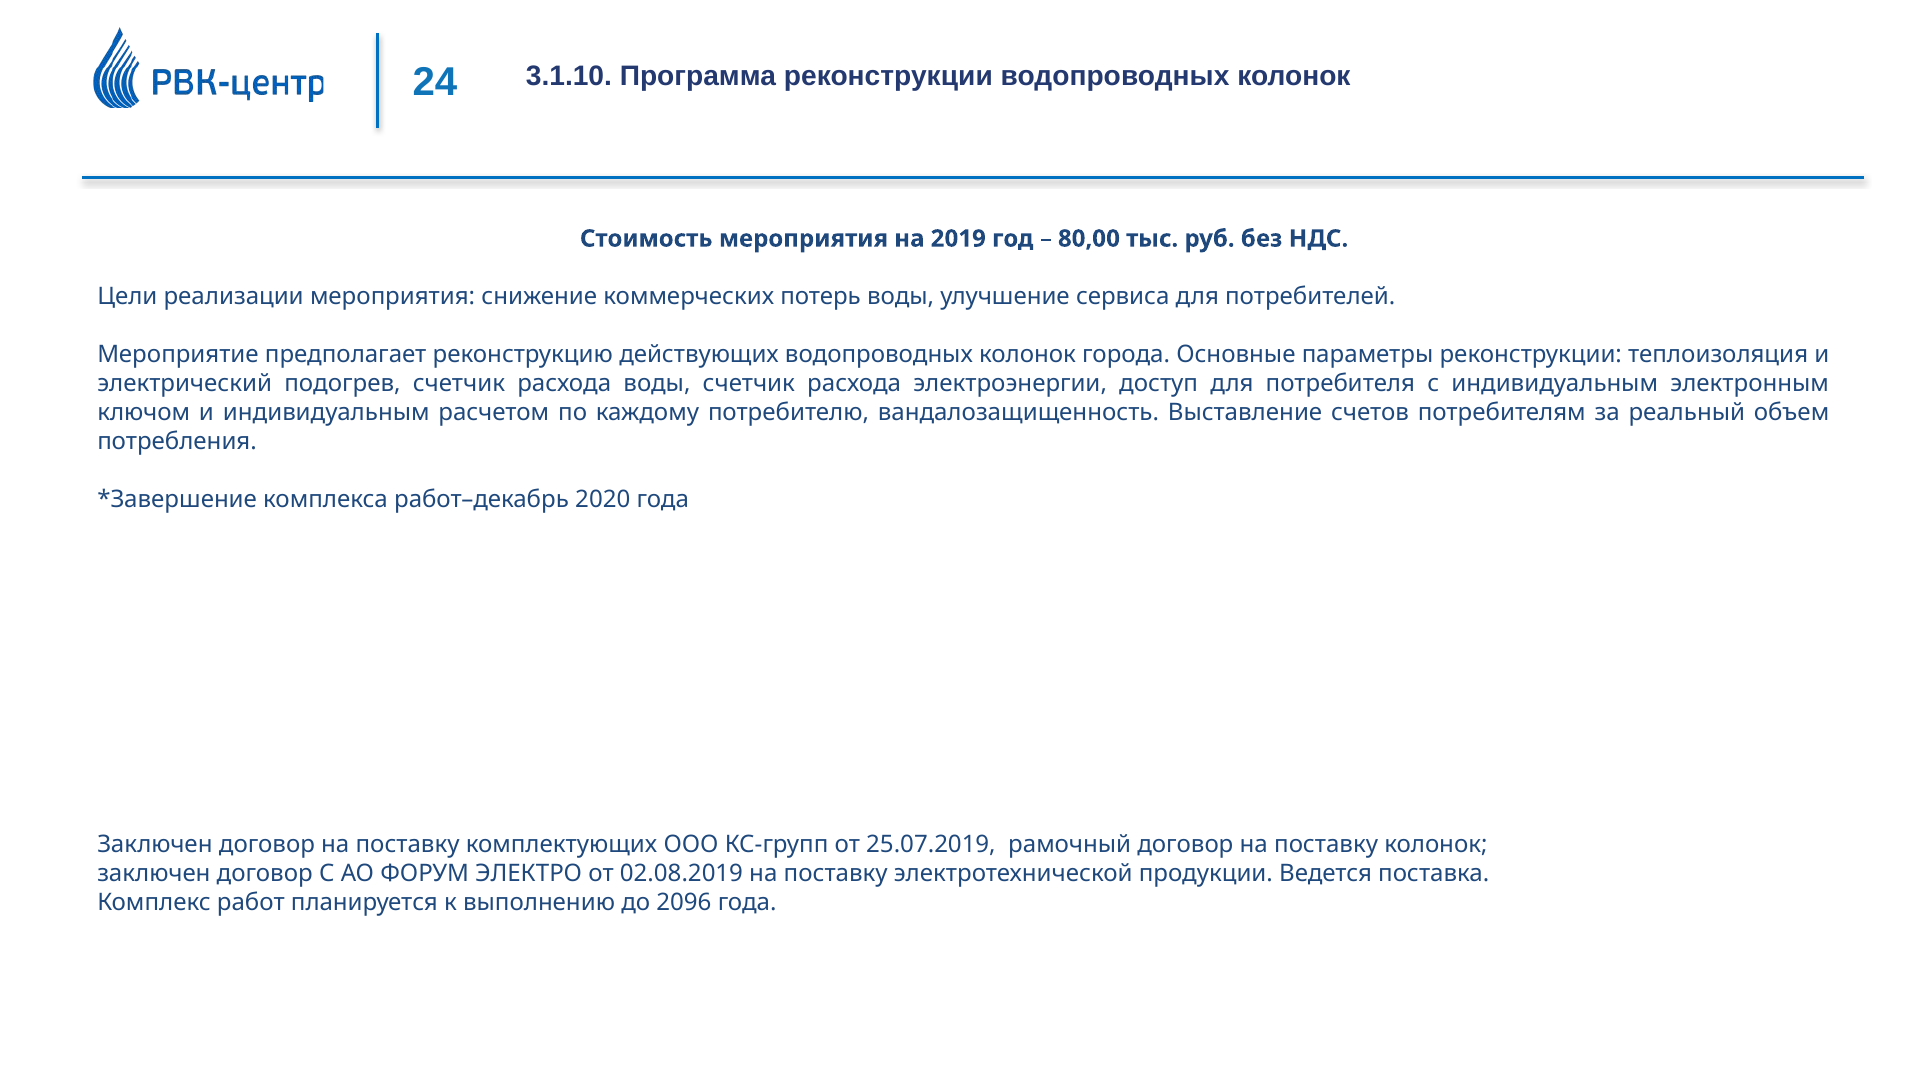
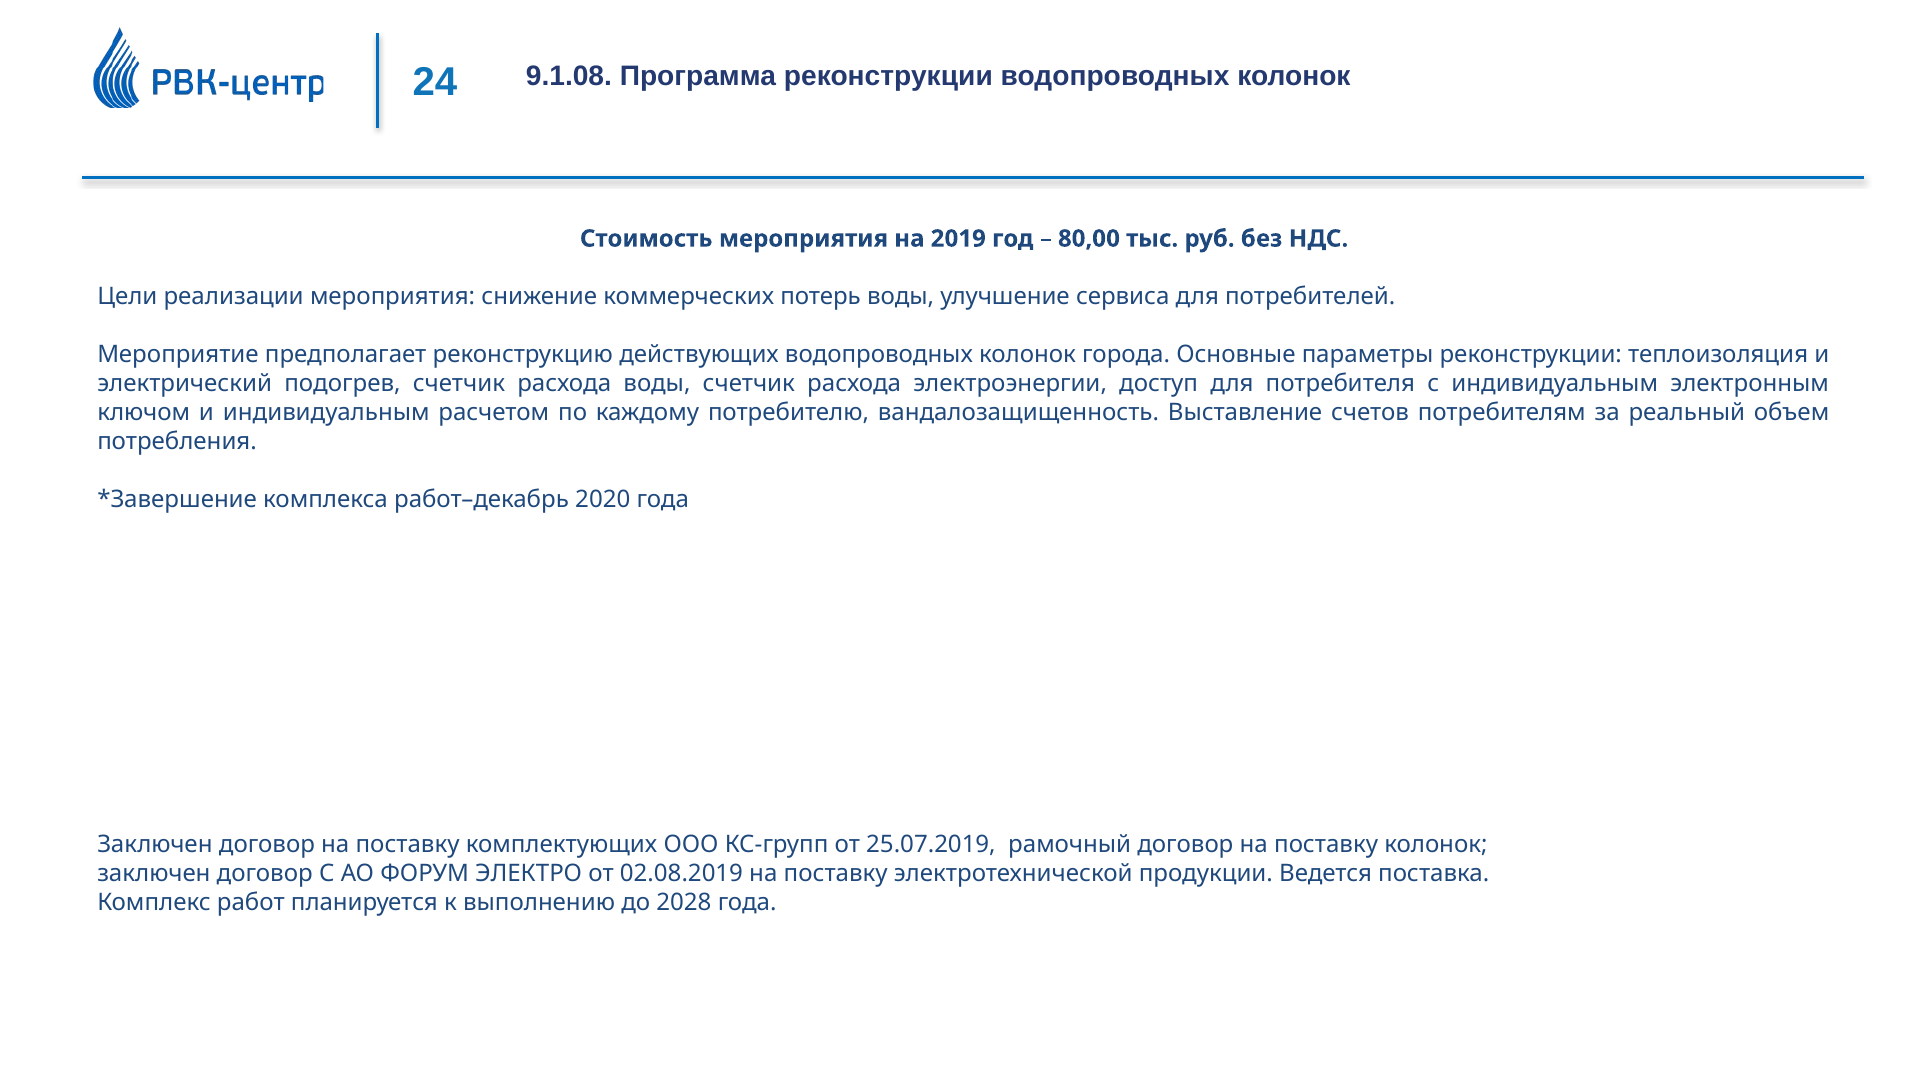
3.1.10: 3.1.10 -> 9.1.08
2096: 2096 -> 2028
